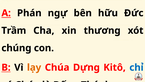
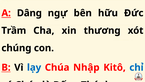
Phán: Phán -> Dâng
lạy colour: orange -> blue
Dựng: Dựng -> Nhập
